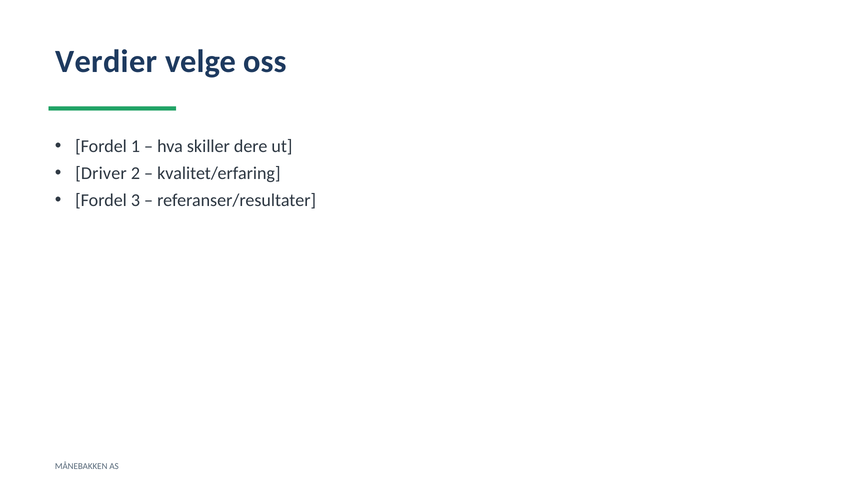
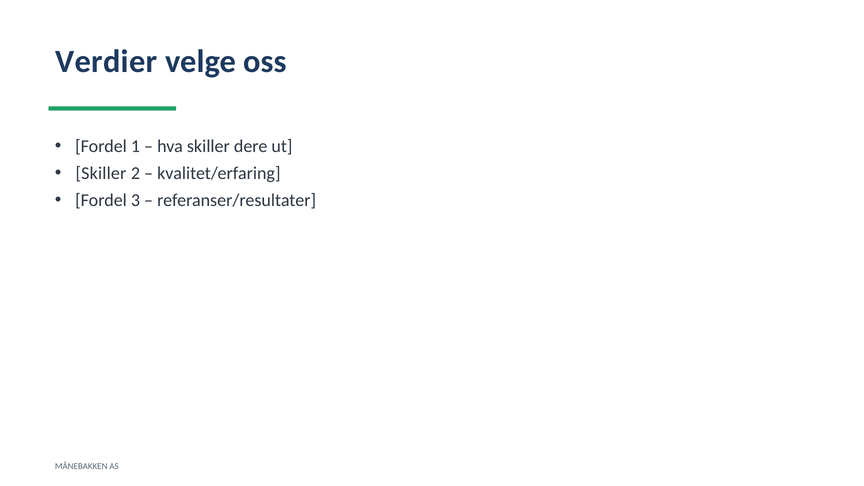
Driver at (101, 173): Driver -> Skiller
